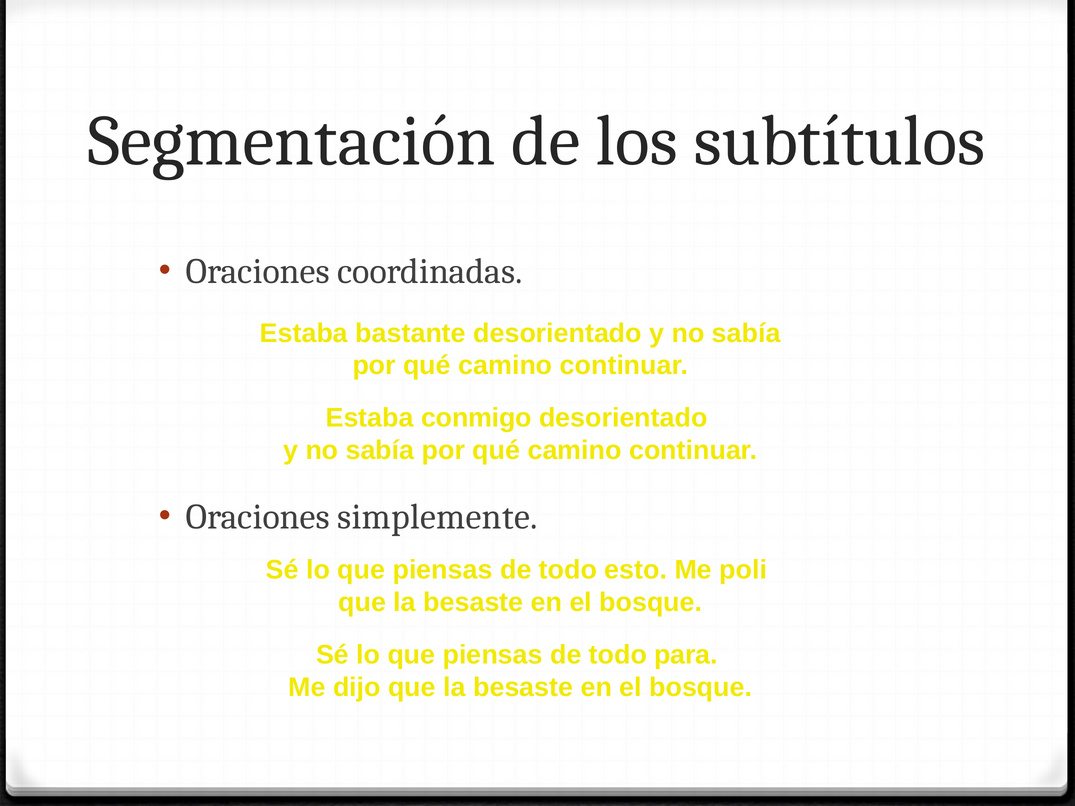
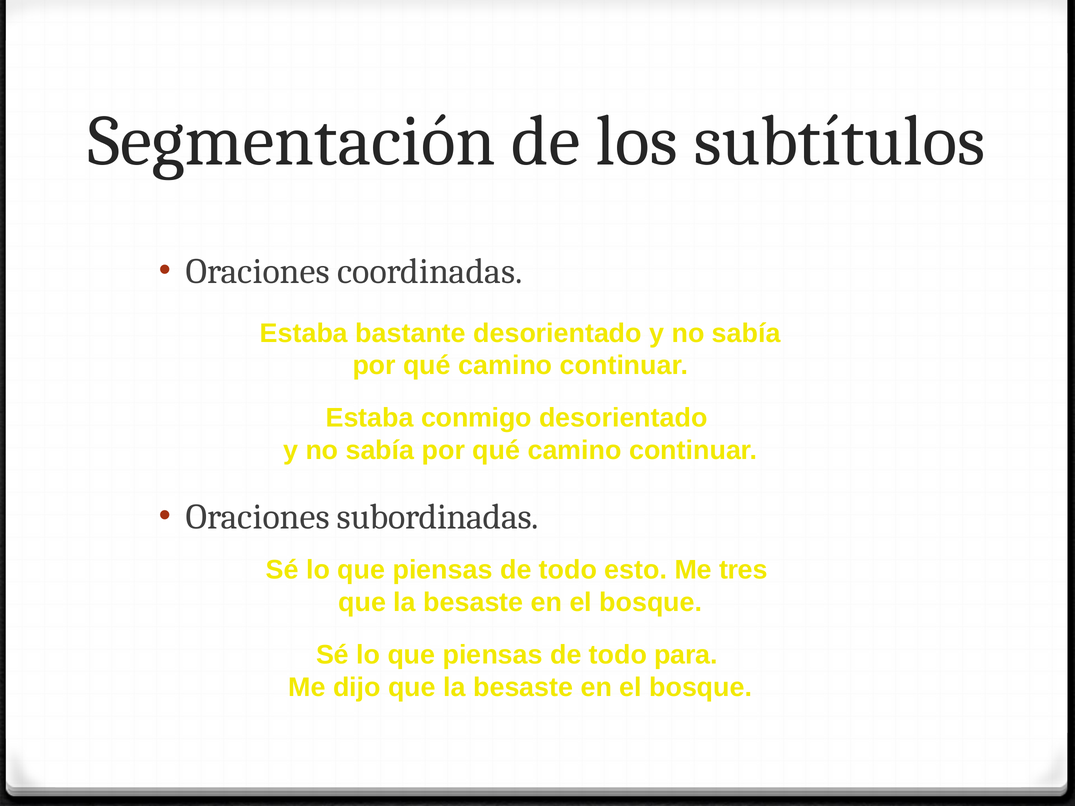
simplemente: simplemente -> subordinadas
poli: poli -> tres
